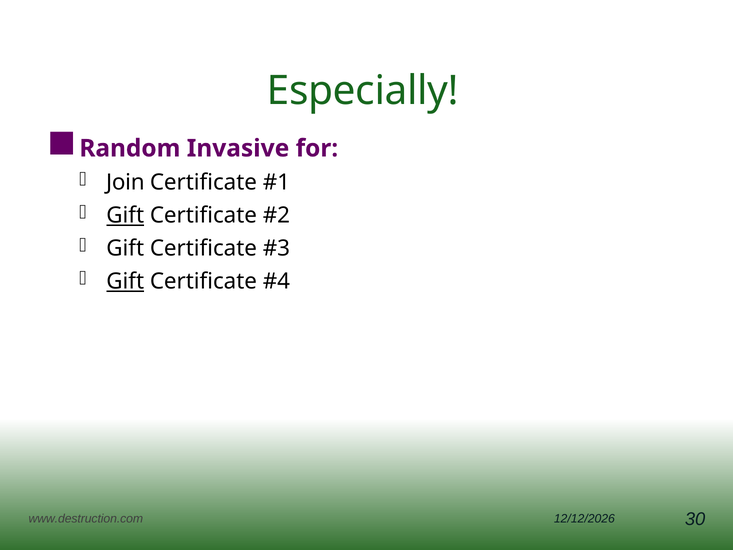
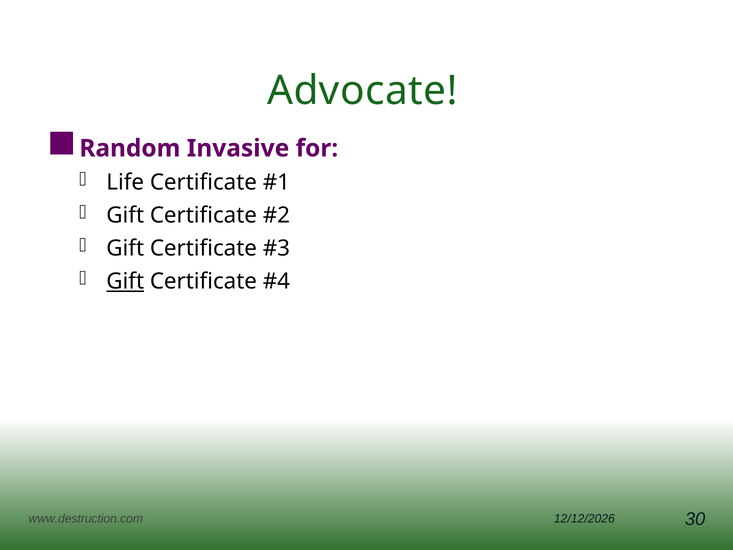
Especially: Especially -> Advocate
Join: Join -> Life
Gift at (125, 215) underline: present -> none
